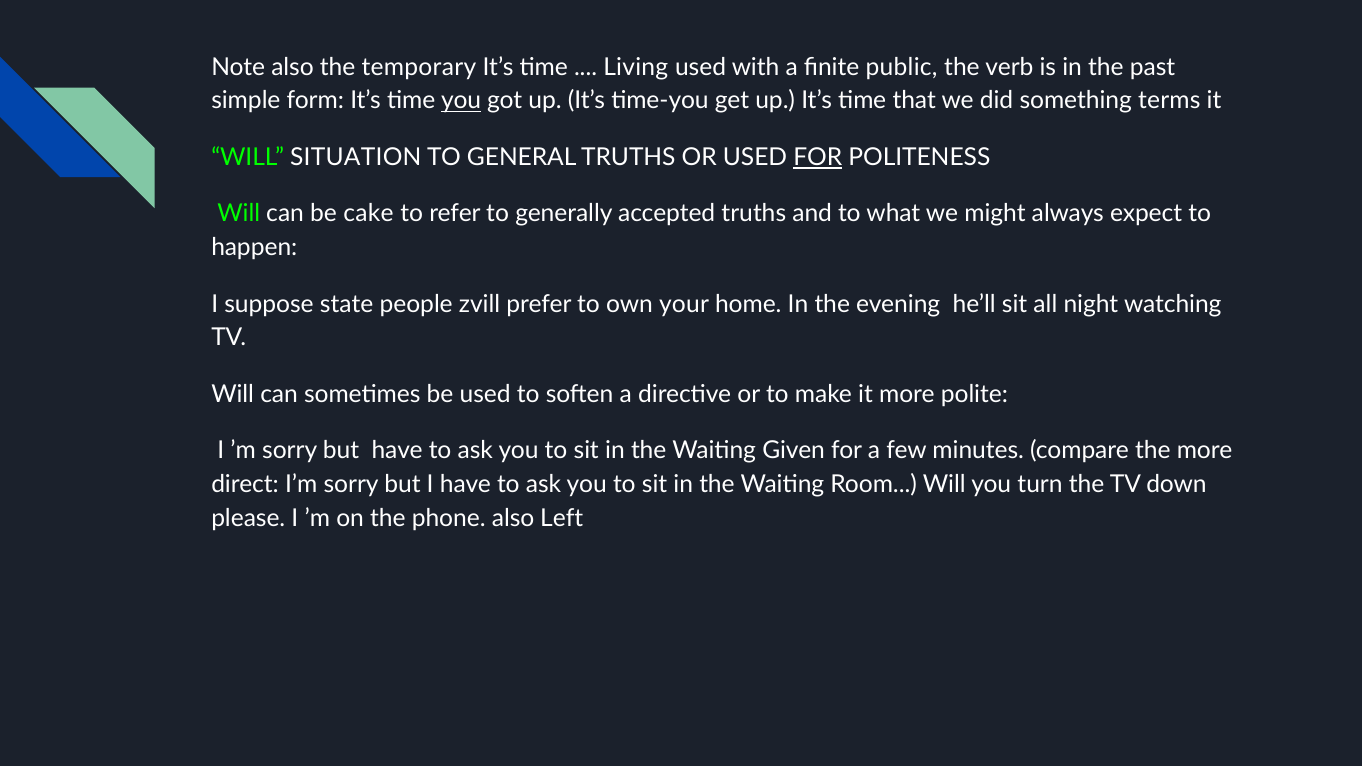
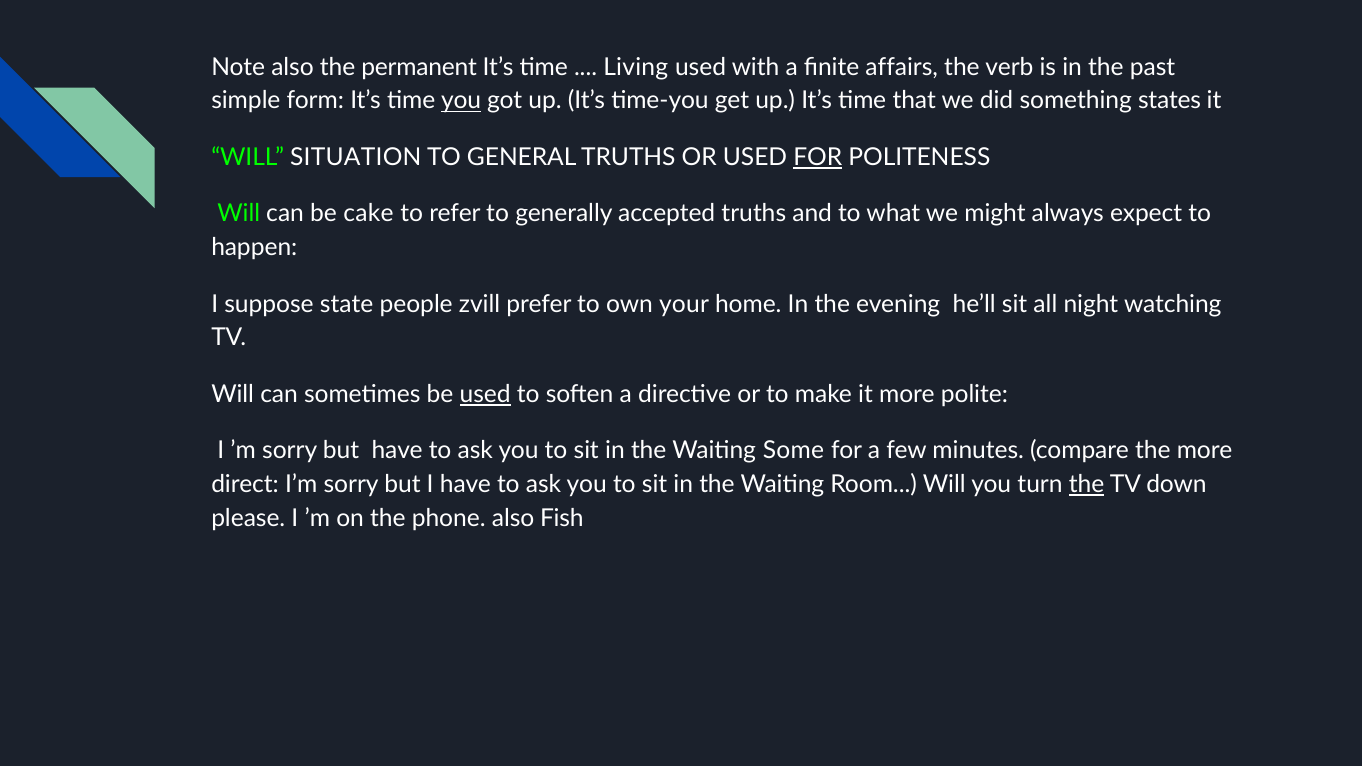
temporary: temporary -> permanent
public: public -> affairs
terms: terms -> states
used at (485, 394) underline: none -> present
Given: Given -> Some
the at (1087, 485) underline: none -> present
Left: Left -> Fish
